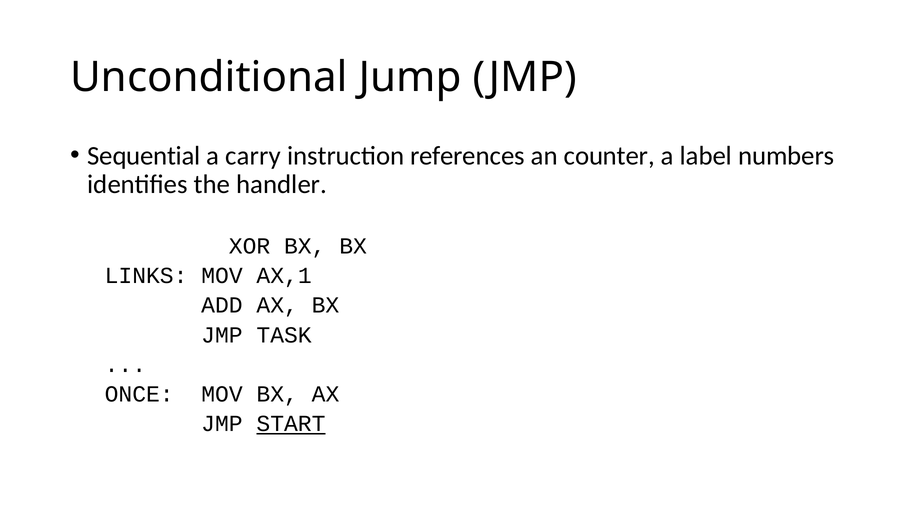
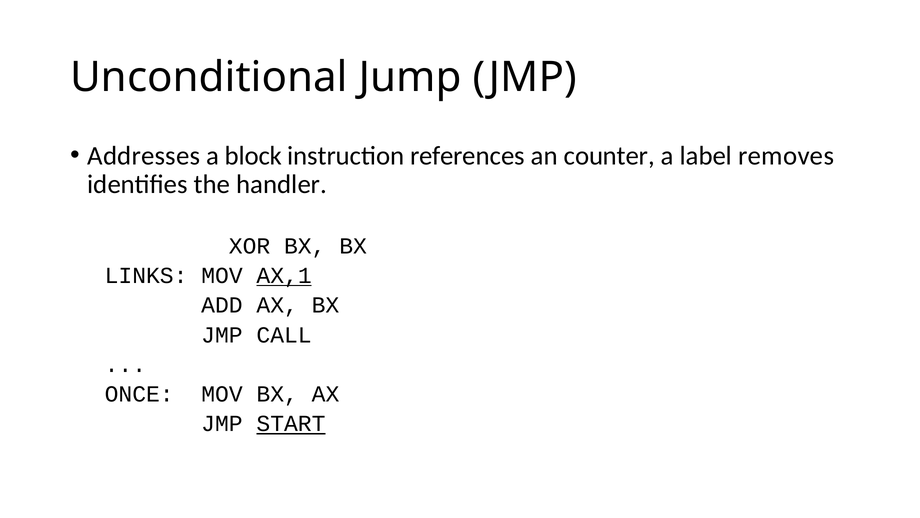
Sequential: Sequential -> Addresses
carry: carry -> block
numbers: numbers -> removes
AX,1 underline: none -> present
TASK: TASK -> CALL
